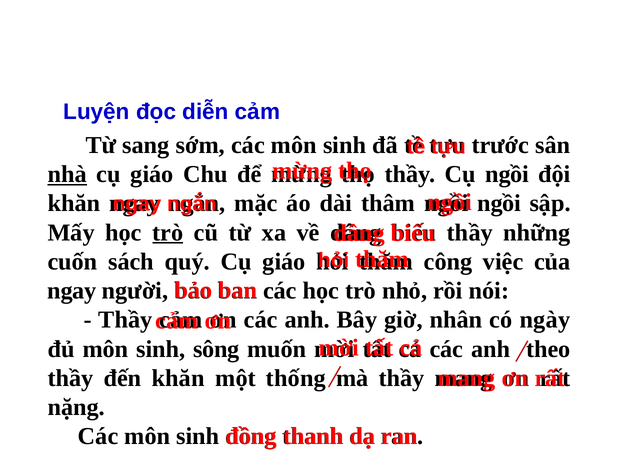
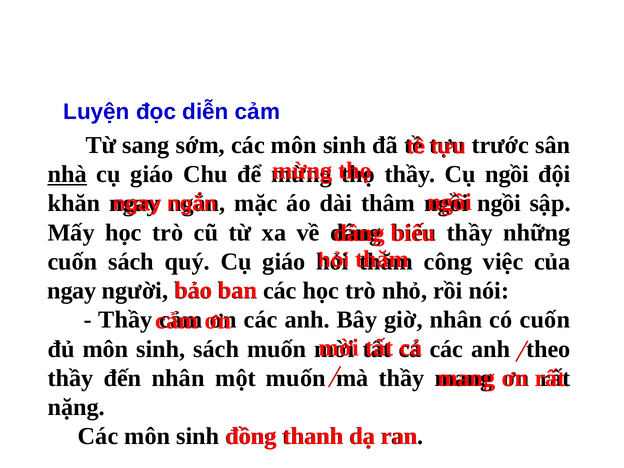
trò at (168, 233) underline: present -> none
có ngày: ngày -> cuốn
sinh sông: sông -> sách
đến khăn: khăn -> nhân
một thống: thống -> muốn
